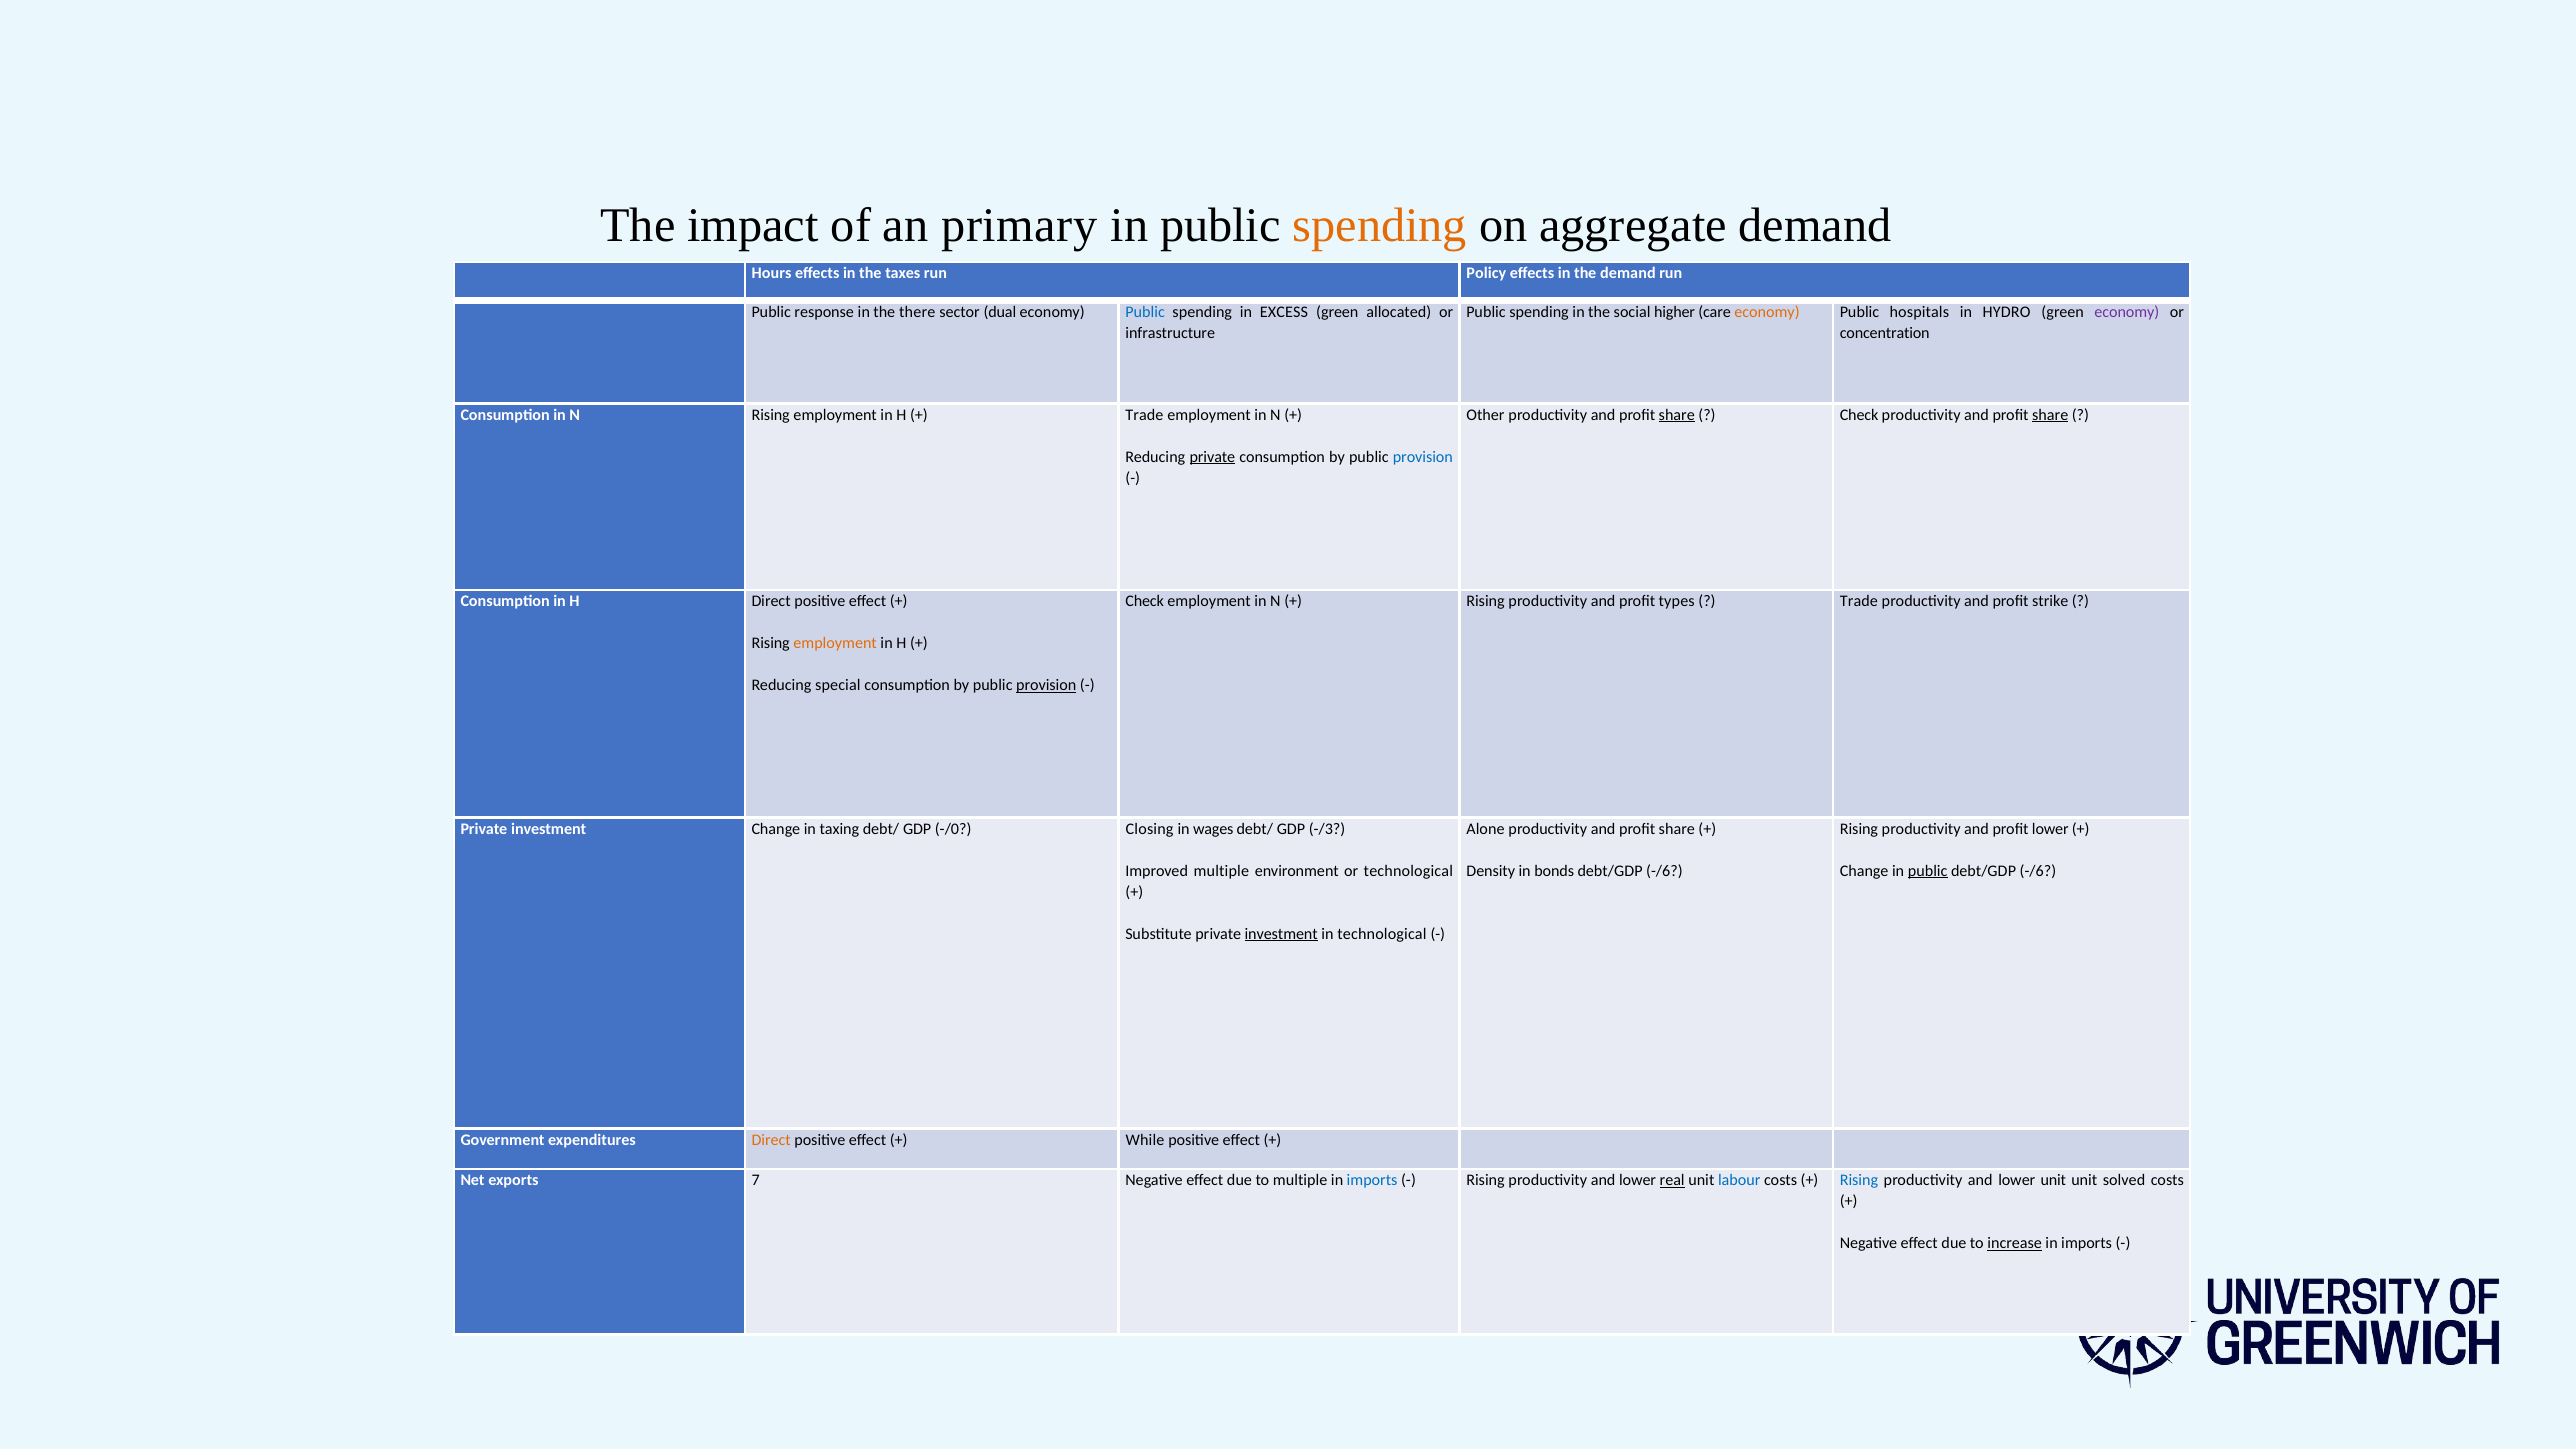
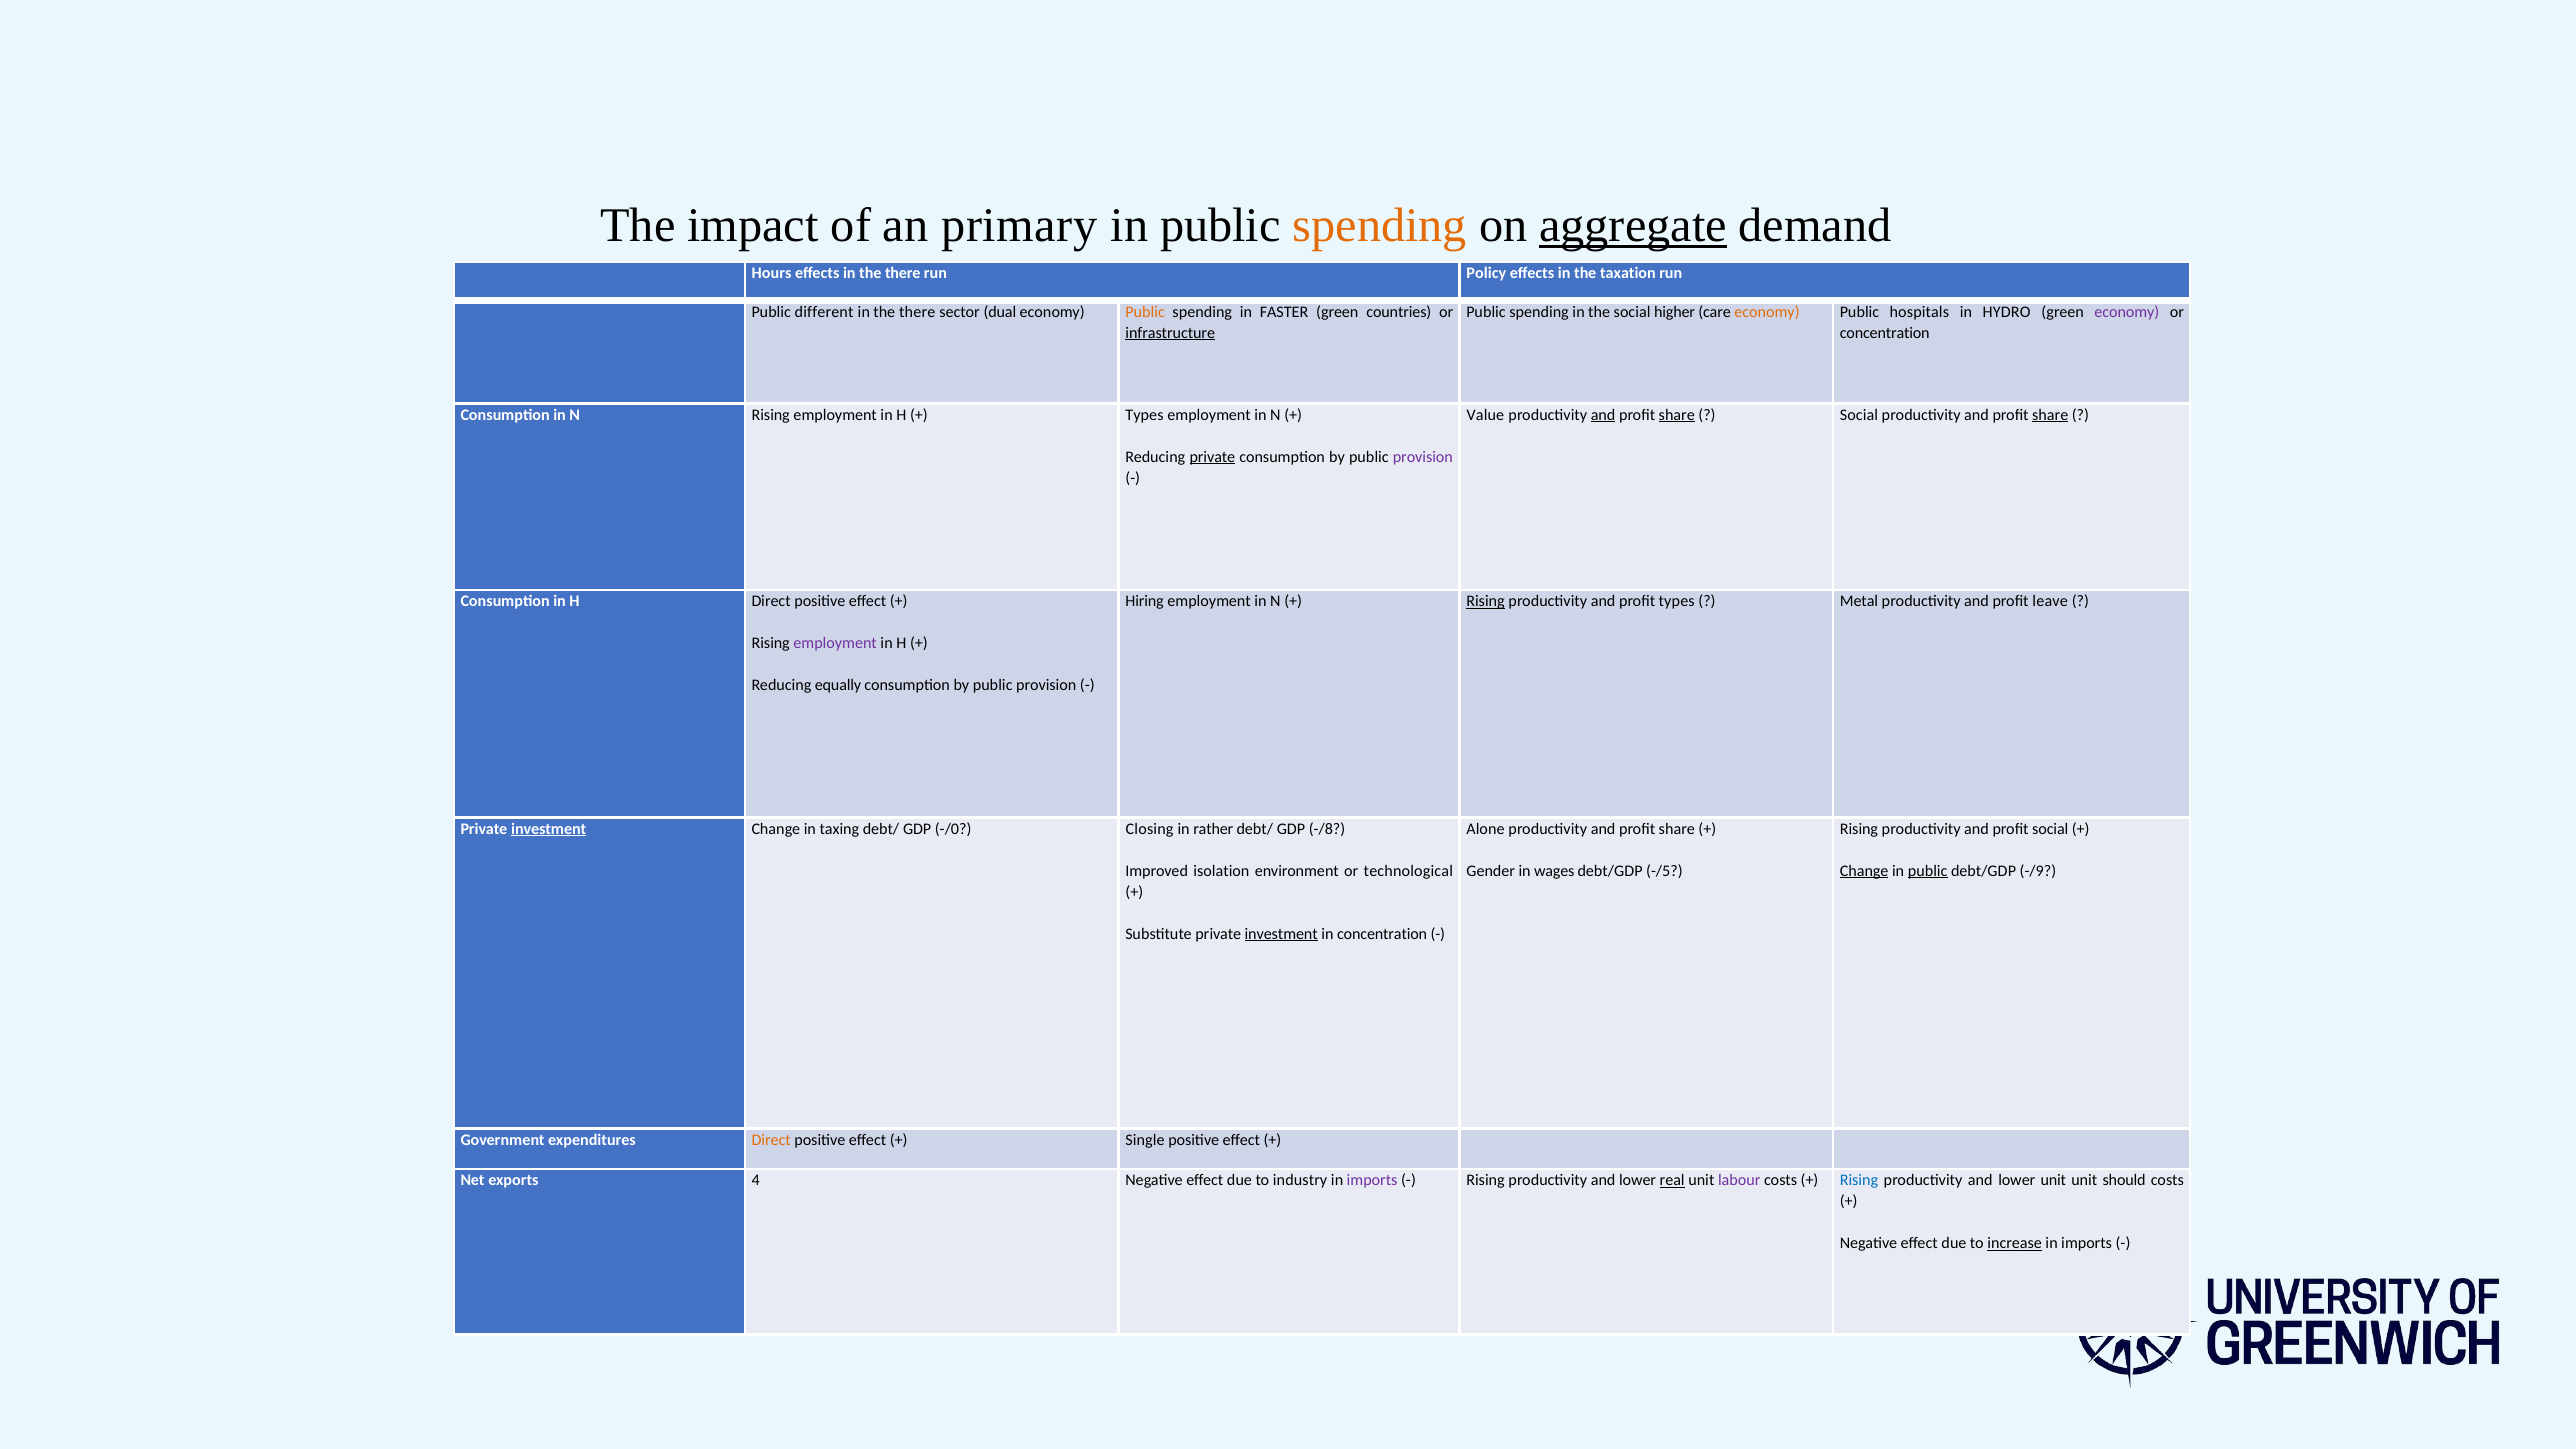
aggregate underline: none -> present
effects in the taxes: taxes -> there
the demand: demand -> taxation
response: response -> different
Public at (1145, 312) colour: blue -> orange
EXCESS: EXCESS -> FASTER
allocated: allocated -> countries
infrastructure underline: none -> present
Trade at (1144, 415): Trade -> Types
Other: Other -> Value
and at (1603, 415) underline: none -> present
Check at (1859, 415): Check -> Social
provision at (1423, 457) colour: blue -> purple
Check at (1145, 601): Check -> Hiring
Rising at (1486, 601) underline: none -> present
Trade at (1859, 601): Trade -> Metal
strike: strike -> leave
employment at (835, 643) colour: orange -> purple
special: special -> equally
provision at (1046, 685) underline: present -> none
investment at (549, 829) underline: none -> present
wages: wages -> rather
-/3: -/3 -> -/8
profit lower: lower -> social
Improved multiple: multiple -> isolation
Density: Density -> Gender
bonds: bonds -> wages
-/6 at (1664, 871): -/6 -> -/5
Change at (1864, 871) underline: none -> present
-/6 at (2038, 871): -/6 -> -/9
in technological: technological -> concentration
While: While -> Single
7: 7 -> 4
to multiple: multiple -> industry
imports at (1372, 1181) colour: blue -> purple
labour colour: blue -> purple
solved: solved -> should
